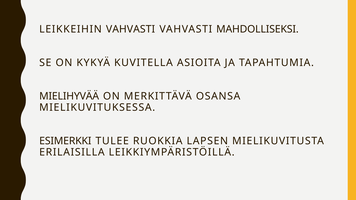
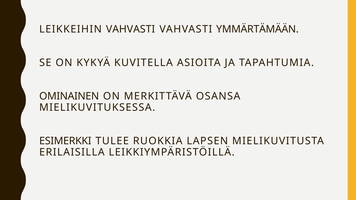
MAHDOLLISEKSI: MAHDOLLISEKSI -> YMMÄRTÄMÄÄN
MIELIHYVÄÄ: MIELIHYVÄÄ -> OMINAINEN
